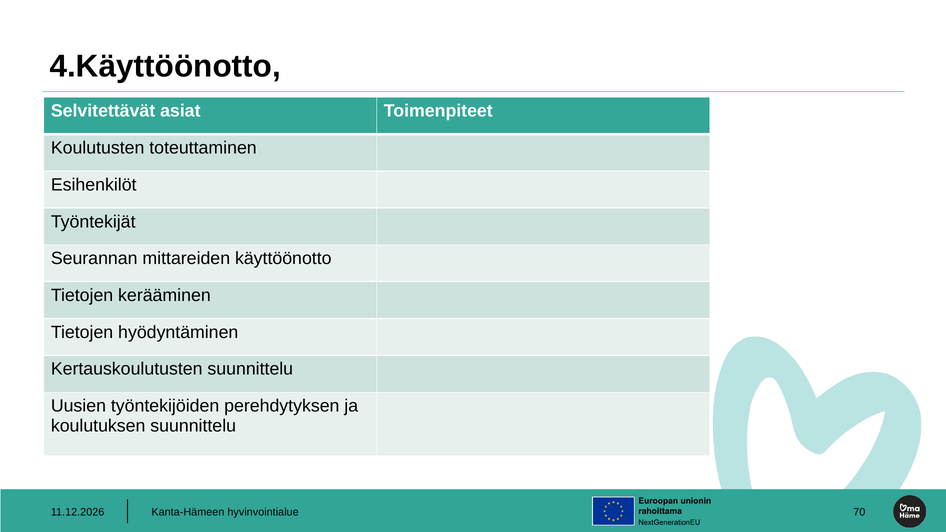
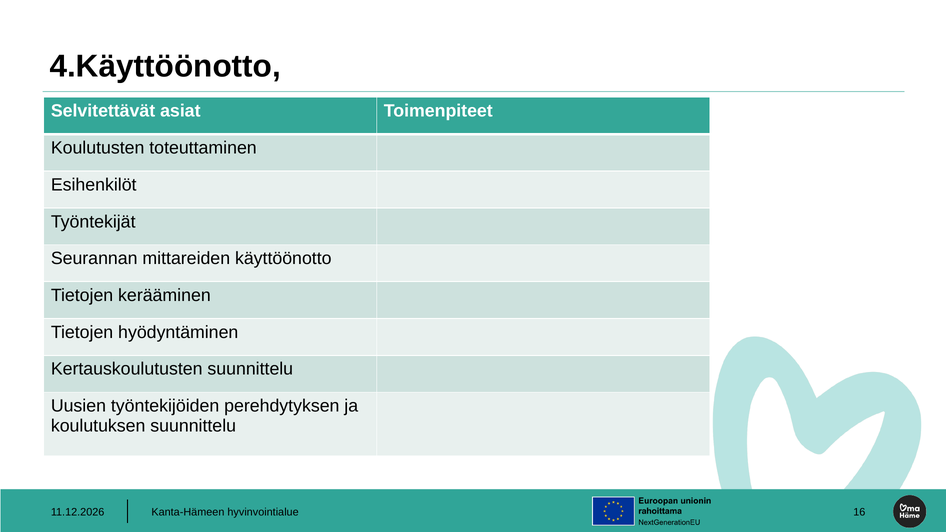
70: 70 -> 16
